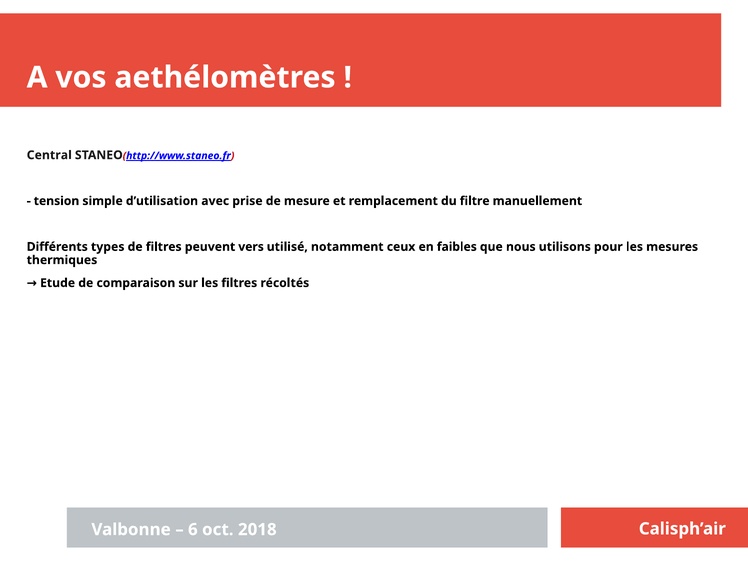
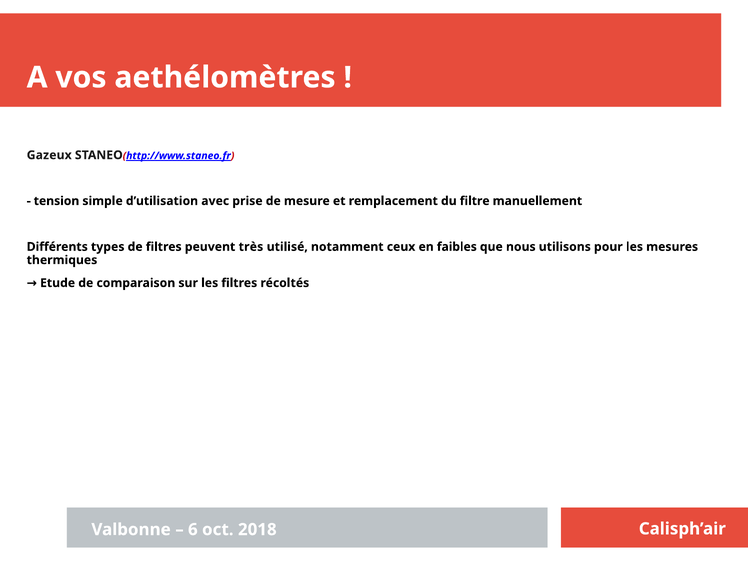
Central: Central -> Gazeux
vers: vers -> très
